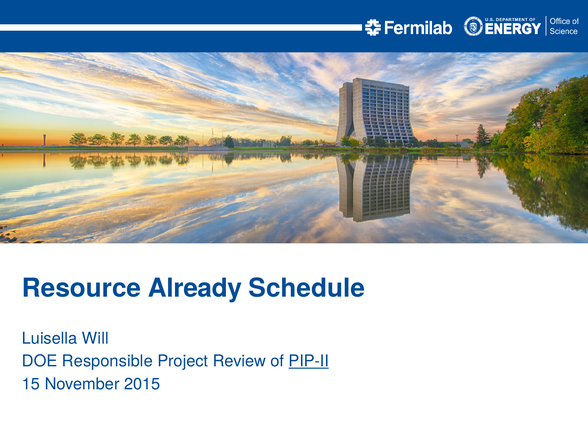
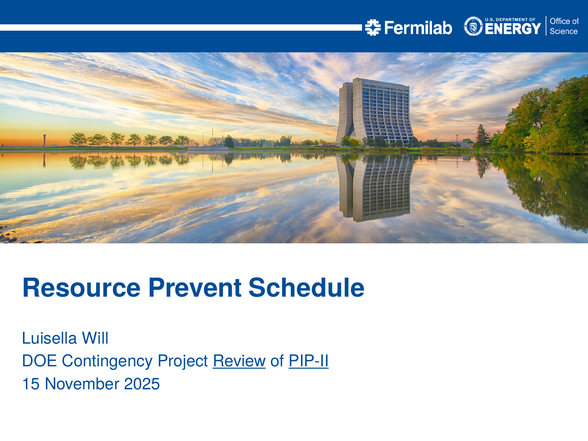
Already: Already -> Prevent
Responsible: Responsible -> Contingency
Review underline: none -> present
2015: 2015 -> 2025
